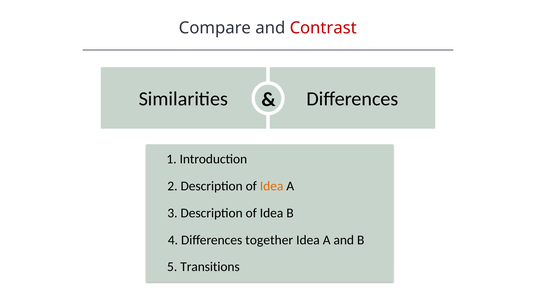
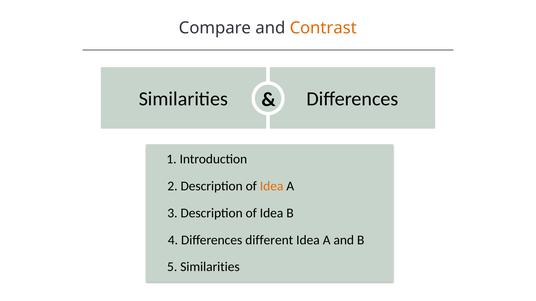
Contrast colour: red -> orange
together: together -> different
5 Transitions: Transitions -> Similarities
